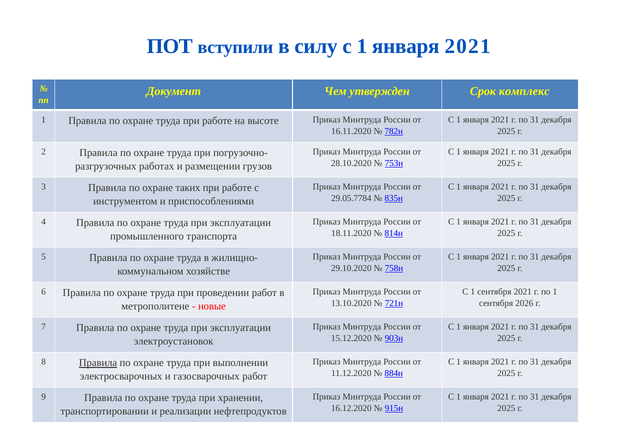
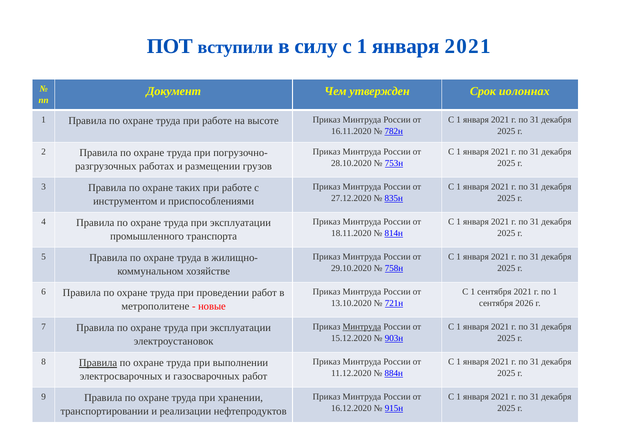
комплекс: комплекс -> иолоннах
29.05.7784: 29.05.7784 -> 27.12.2020
Минтруда at (362, 327) underline: none -> present
